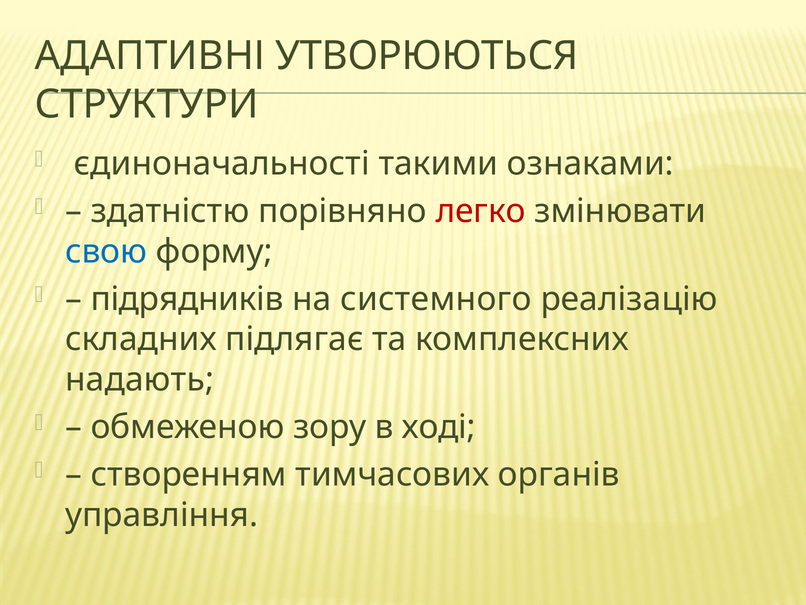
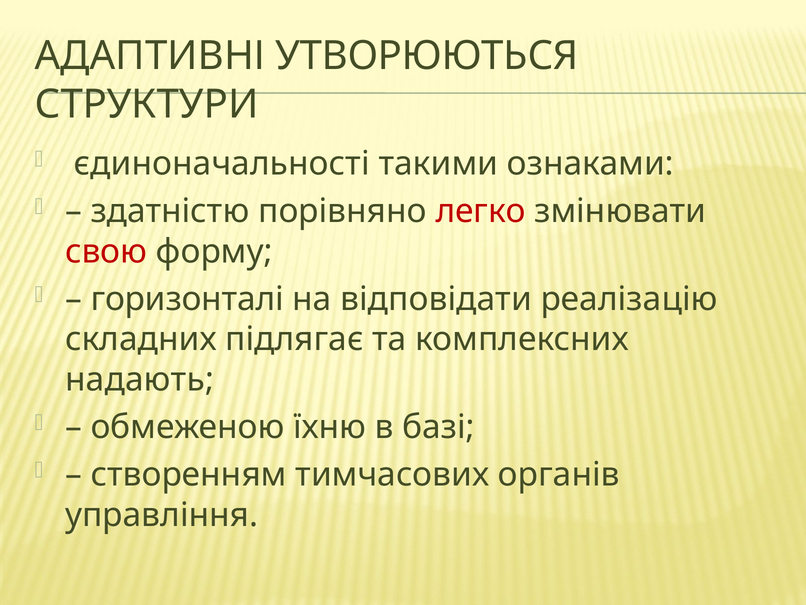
свою colour: blue -> red
підрядників: підрядників -> горизонталі
системного: системного -> відповідати
зору: зору -> їхню
ході: ході -> базі
